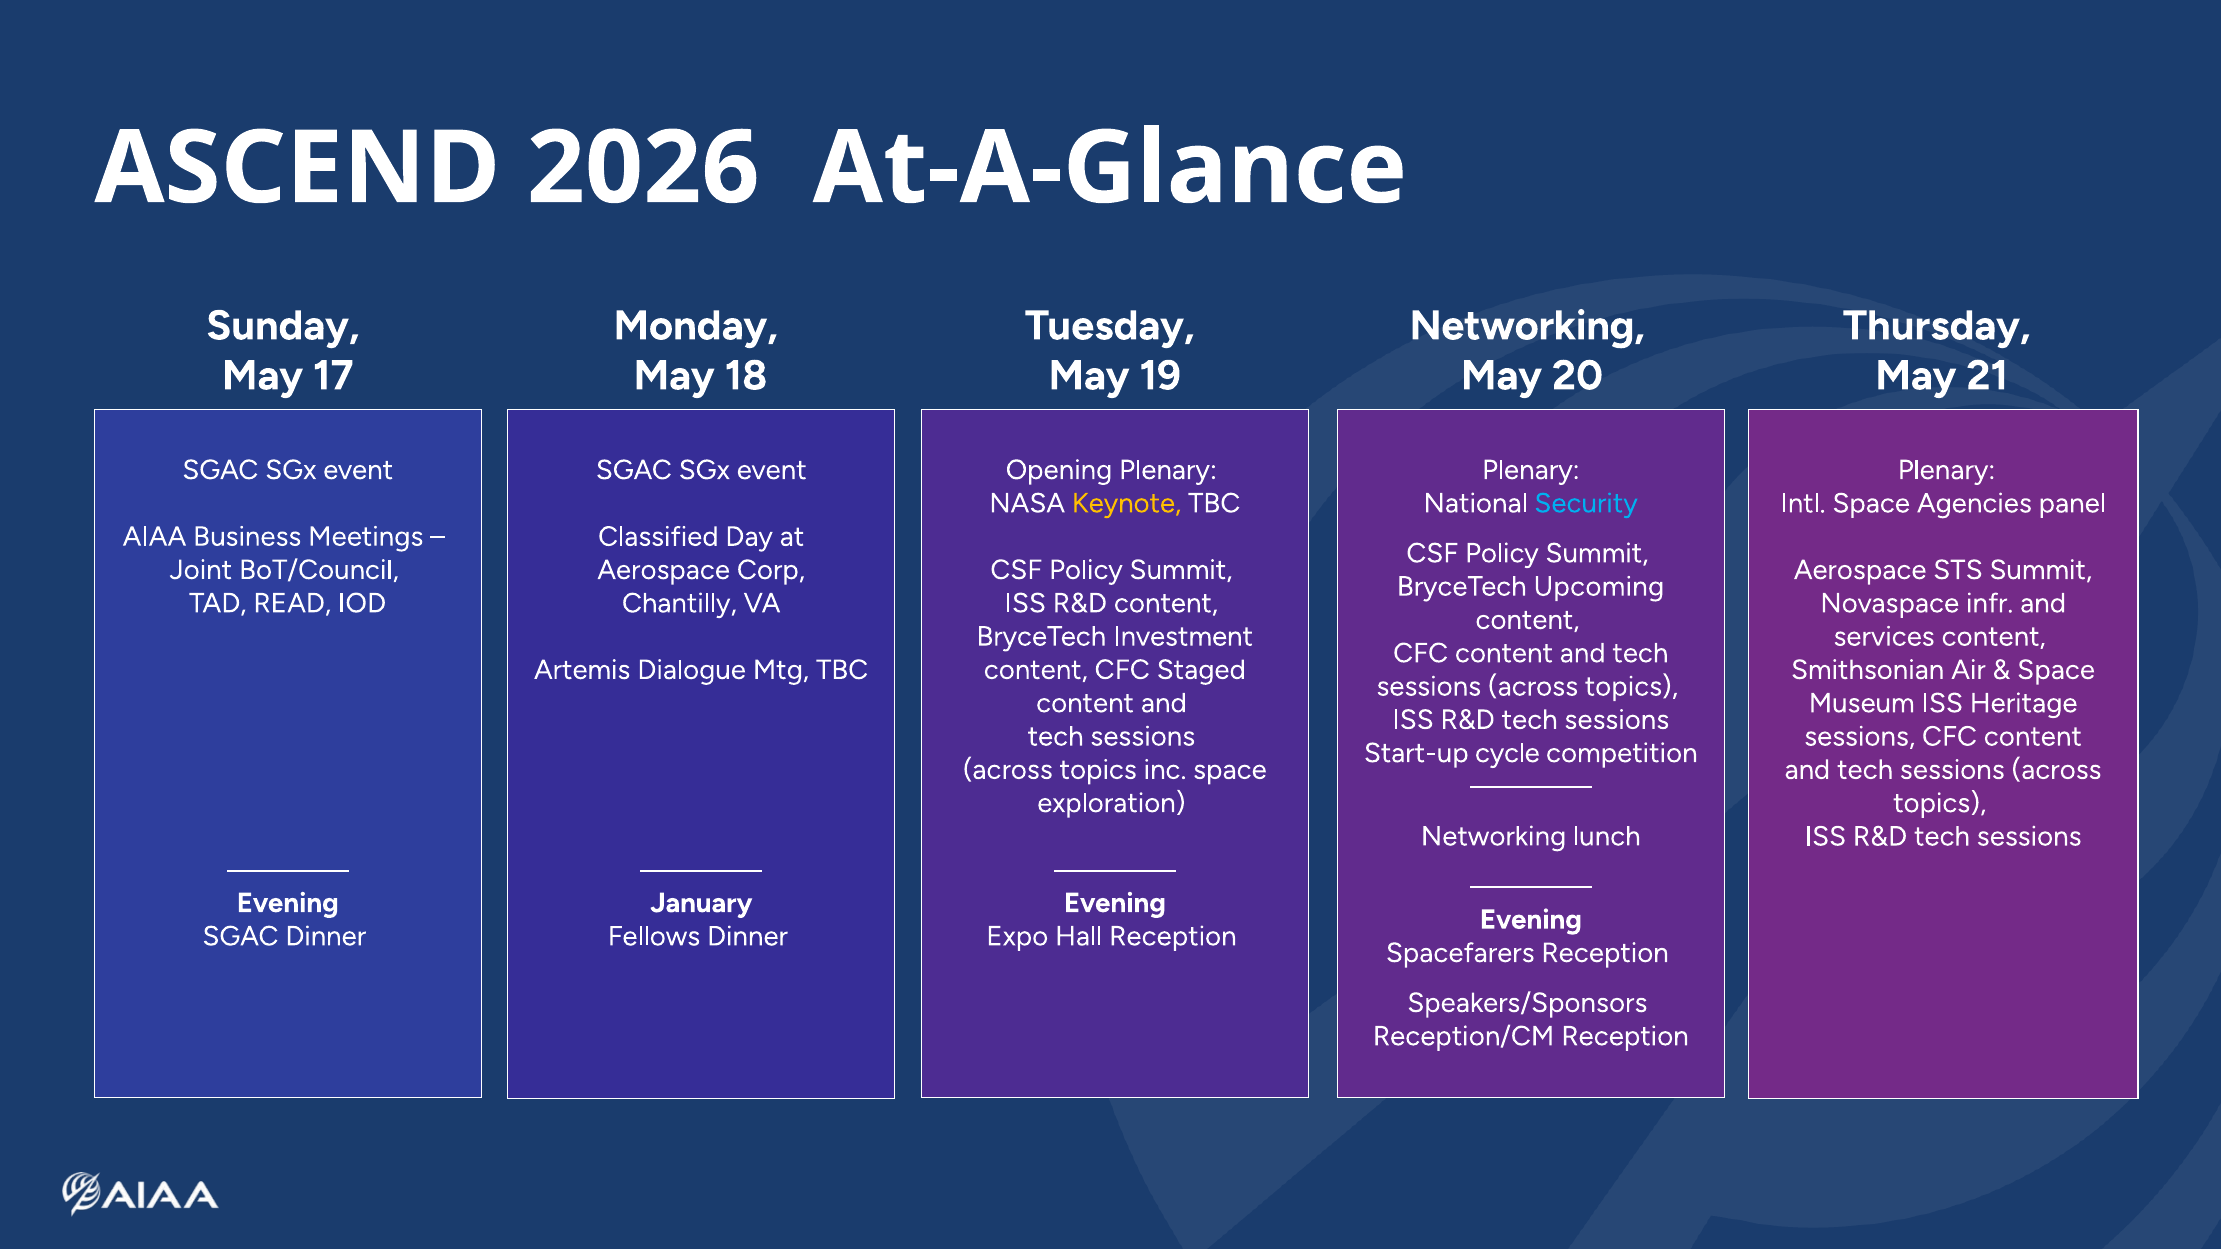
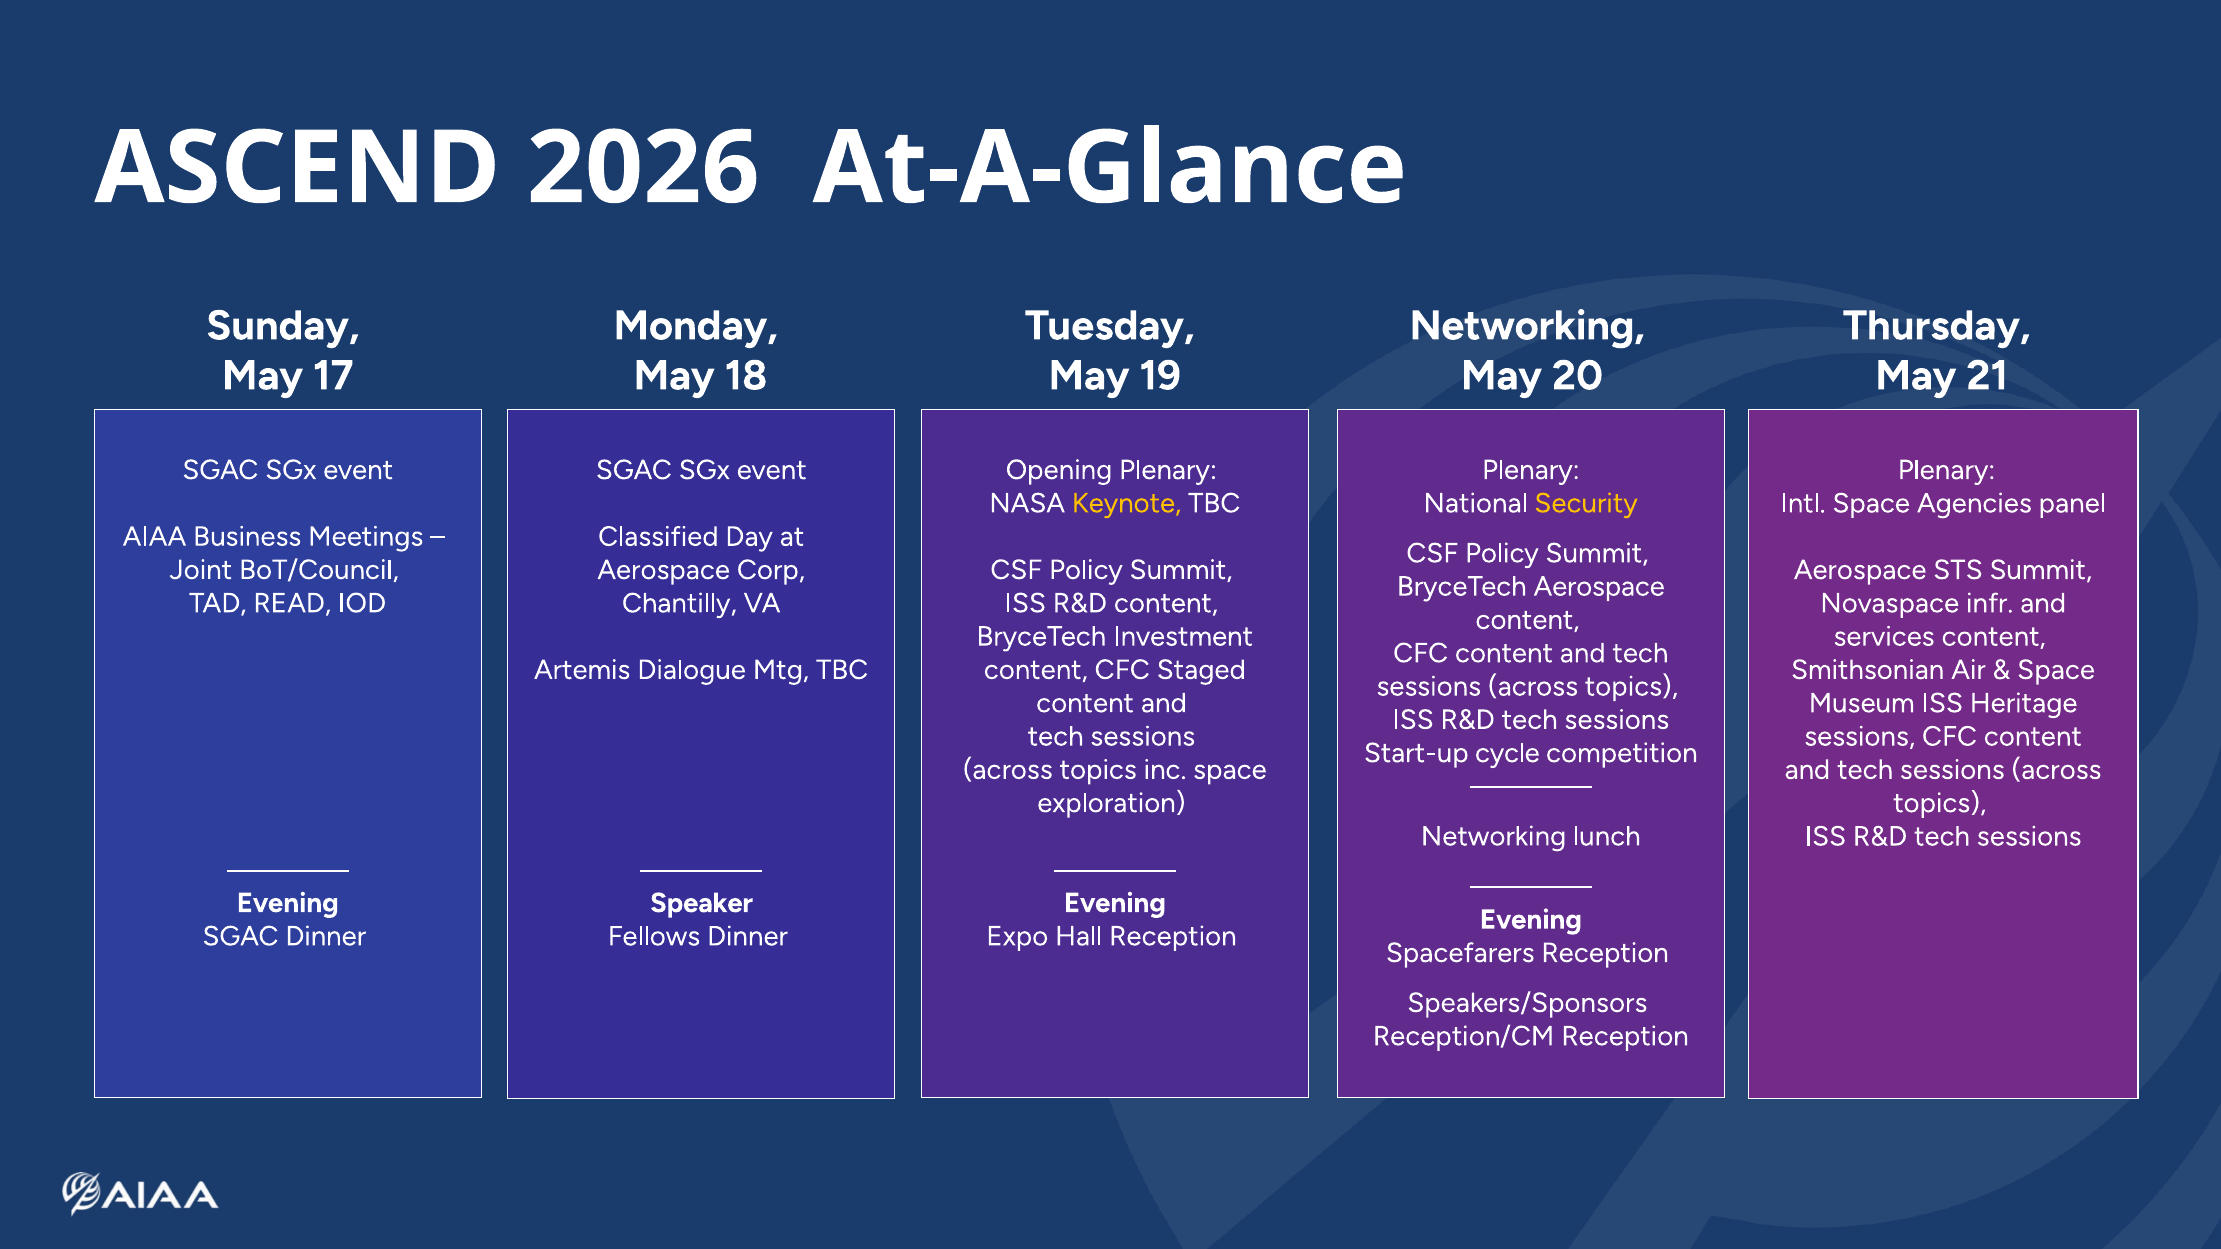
Security colour: light blue -> yellow
BryceTech Upcoming: Upcoming -> Aerospace
January: January -> Speaker
